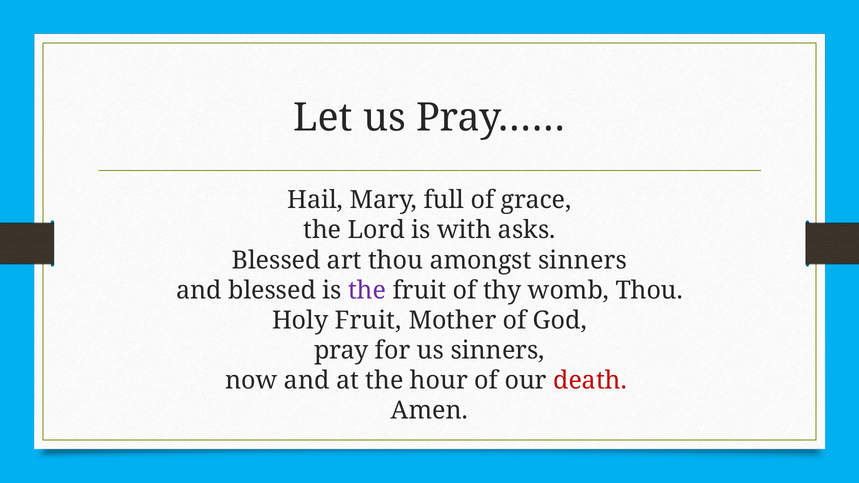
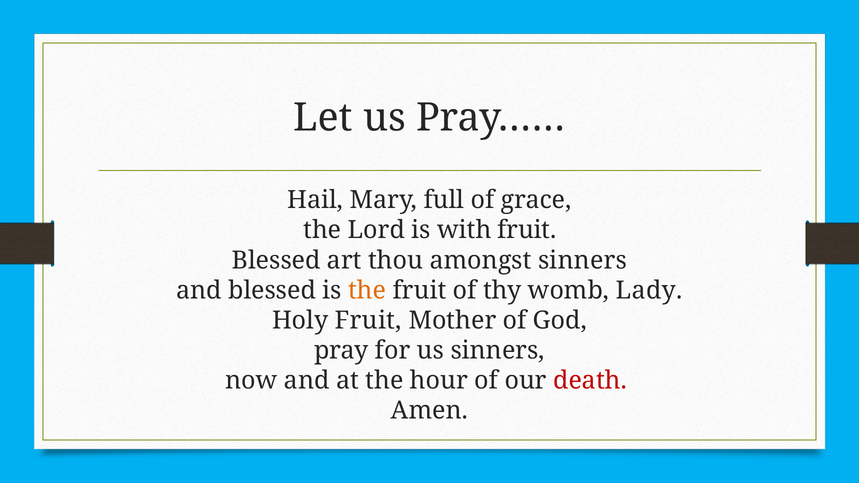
with asks: asks -> fruit
the at (367, 290) colour: purple -> orange
womb Thou: Thou -> Lady
